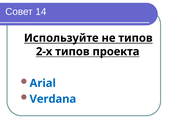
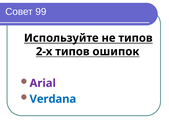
14: 14 -> 99
проекта: проекта -> ошипок
Arial colour: blue -> purple
